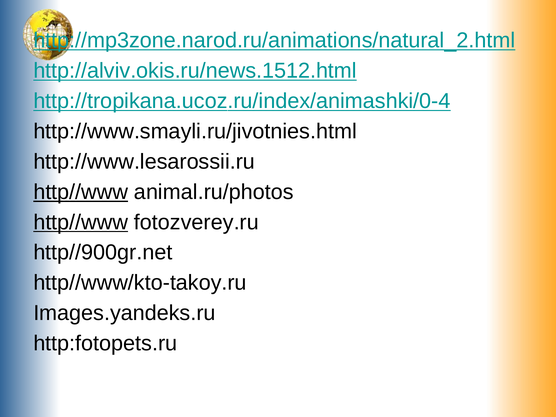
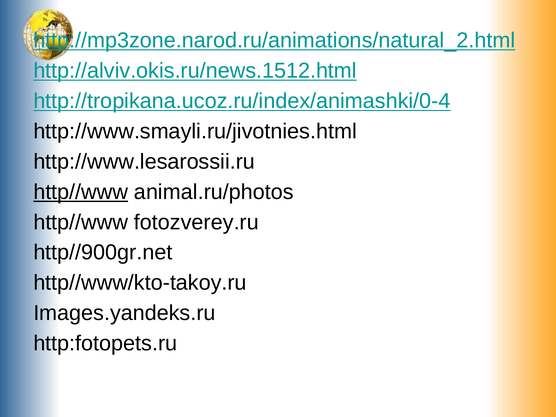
http//www at (81, 222) underline: present -> none
